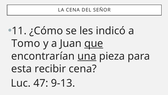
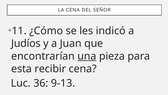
Tomo: Tomo -> Judíos
que underline: present -> none
47: 47 -> 36
